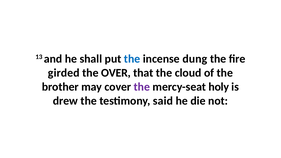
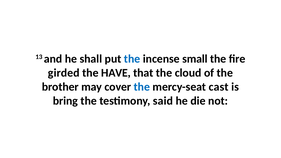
dung: dung -> small
OVER: OVER -> HAVE
the at (142, 87) colour: purple -> blue
holy: holy -> cast
drew: drew -> bring
